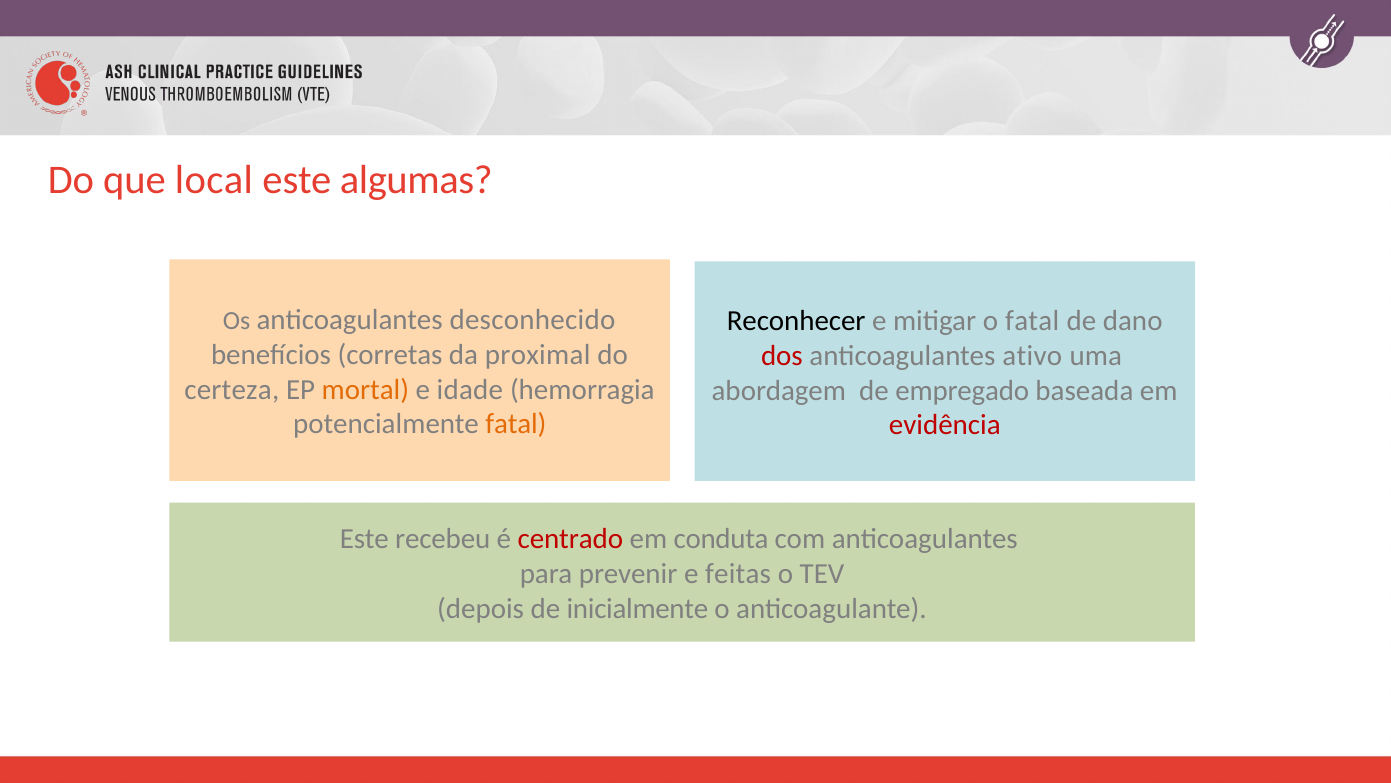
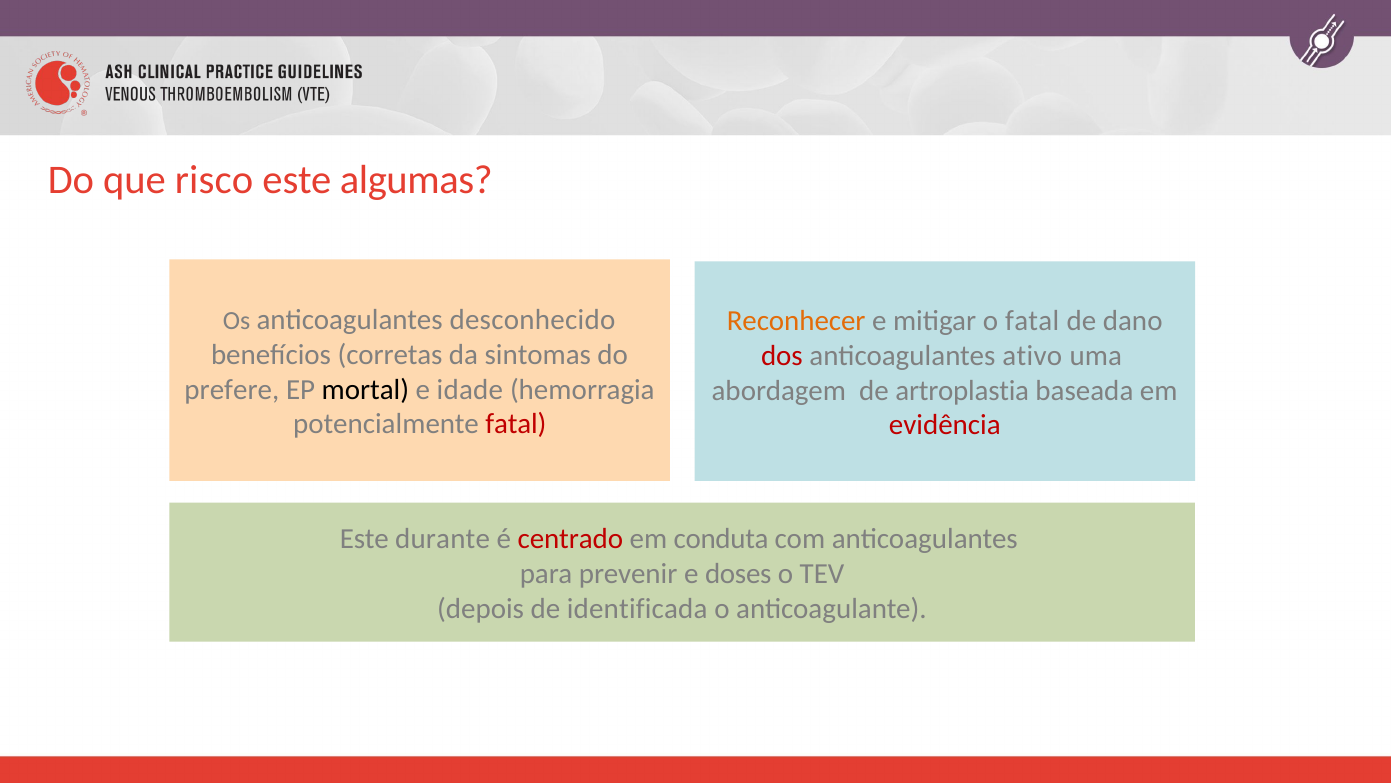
local: local -> risco
Reconhecer colour: black -> orange
proximal: proximal -> sintomas
certeza: certeza -> prefere
mortal colour: orange -> black
empregado: empregado -> artroplastia
fatal at (516, 424) colour: orange -> red
recebeu: recebeu -> durante
feitas: feitas -> doses
inicialmente: inicialmente -> identificada
